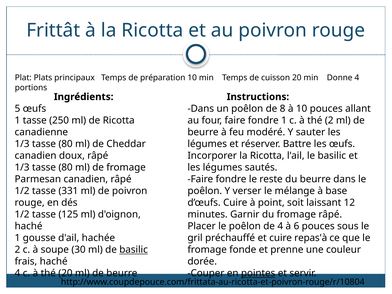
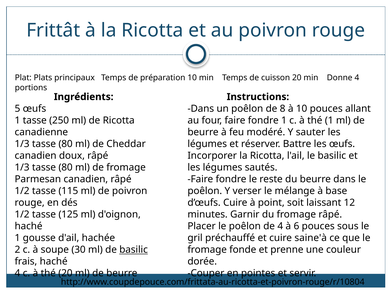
thé 2: 2 -> 1
331: 331 -> 115
repas'à: repas'à -> saine'à
pointes underline: present -> none
